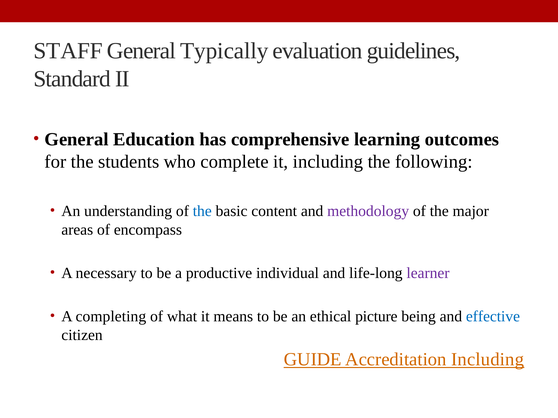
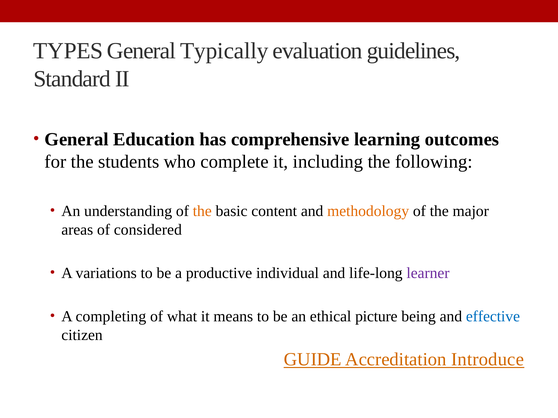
STAFF: STAFF -> TYPES
the at (202, 211) colour: blue -> orange
methodology colour: purple -> orange
encompass: encompass -> considered
necessary: necessary -> variations
Accreditation Including: Including -> Introduce
